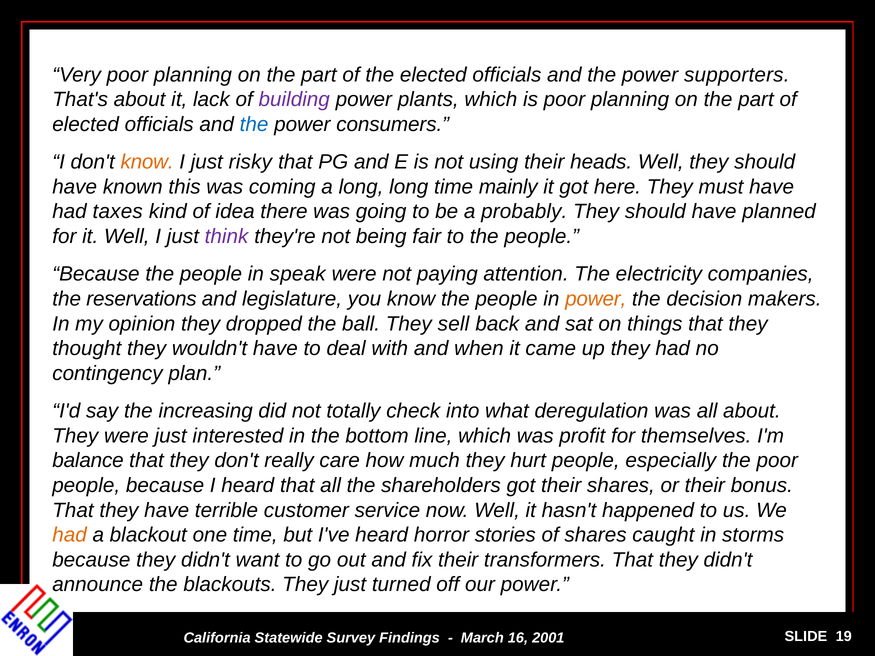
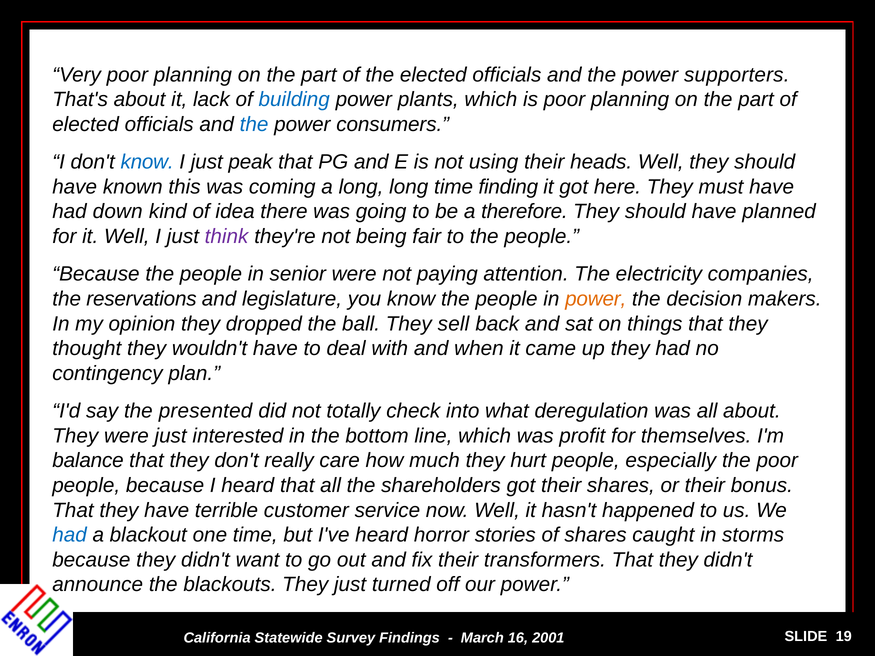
building colour: purple -> blue
know at (147, 162) colour: orange -> blue
risky: risky -> peak
mainly: mainly -> finding
taxes: taxes -> down
probably: probably -> therefore
speak: speak -> senior
increasing: increasing -> presented
had at (70, 535) colour: orange -> blue
